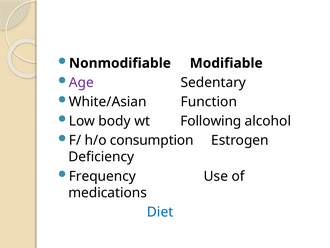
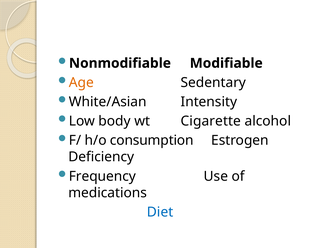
Age colour: purple -> orange
Function: Function -> Intensity
Following: Following -> Cigarette
